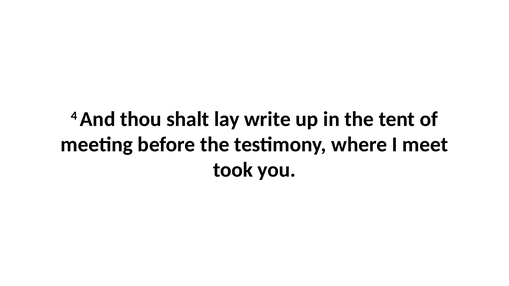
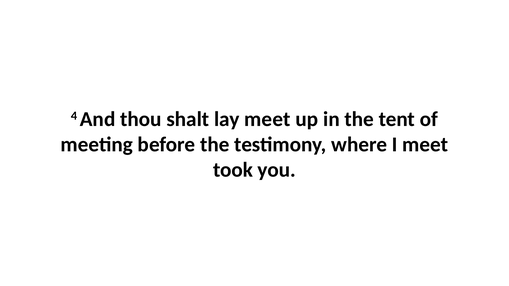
lay write: write -> meet
